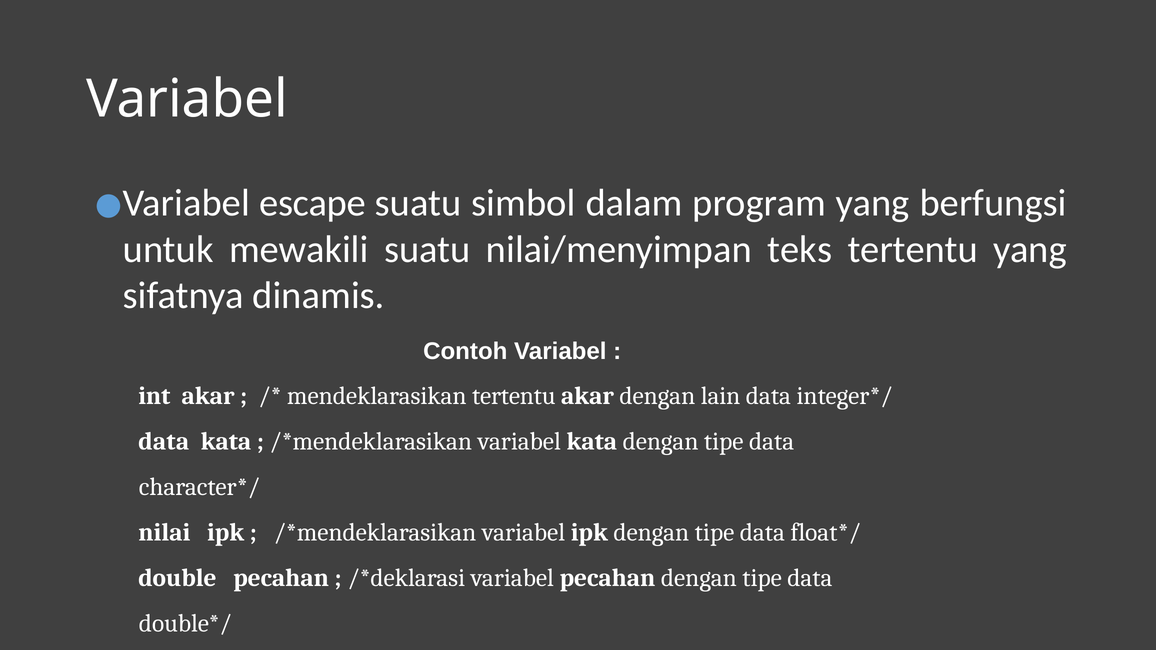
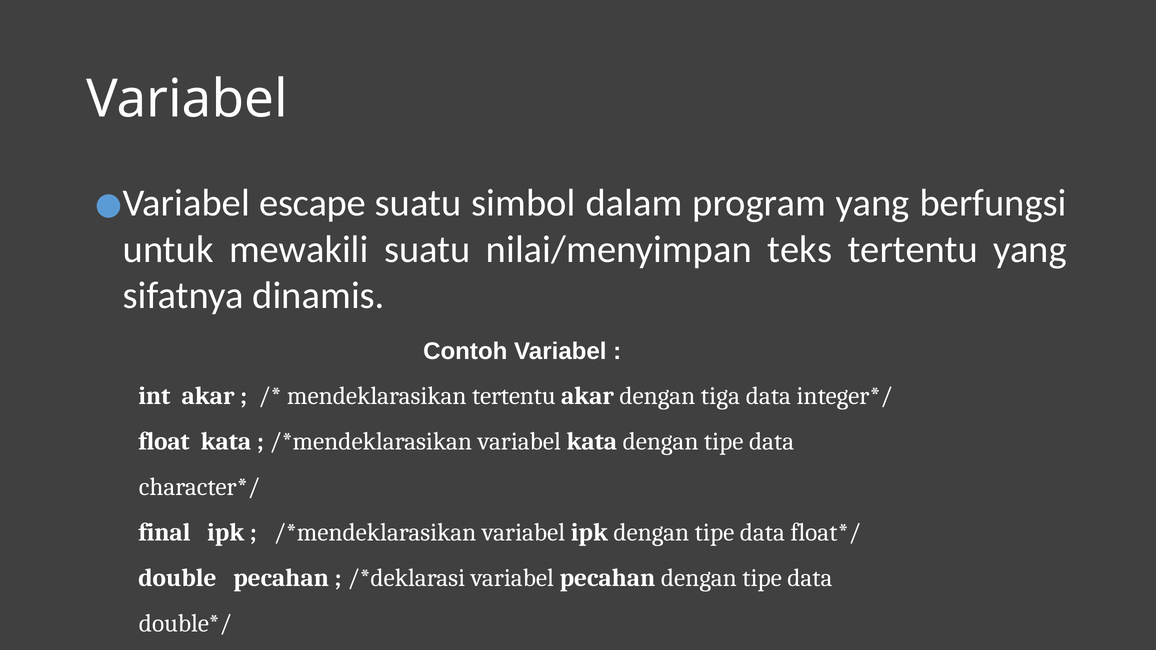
lain: lain -> tiga
data at (164, 442): data -> float
nilai: nilai -> final
